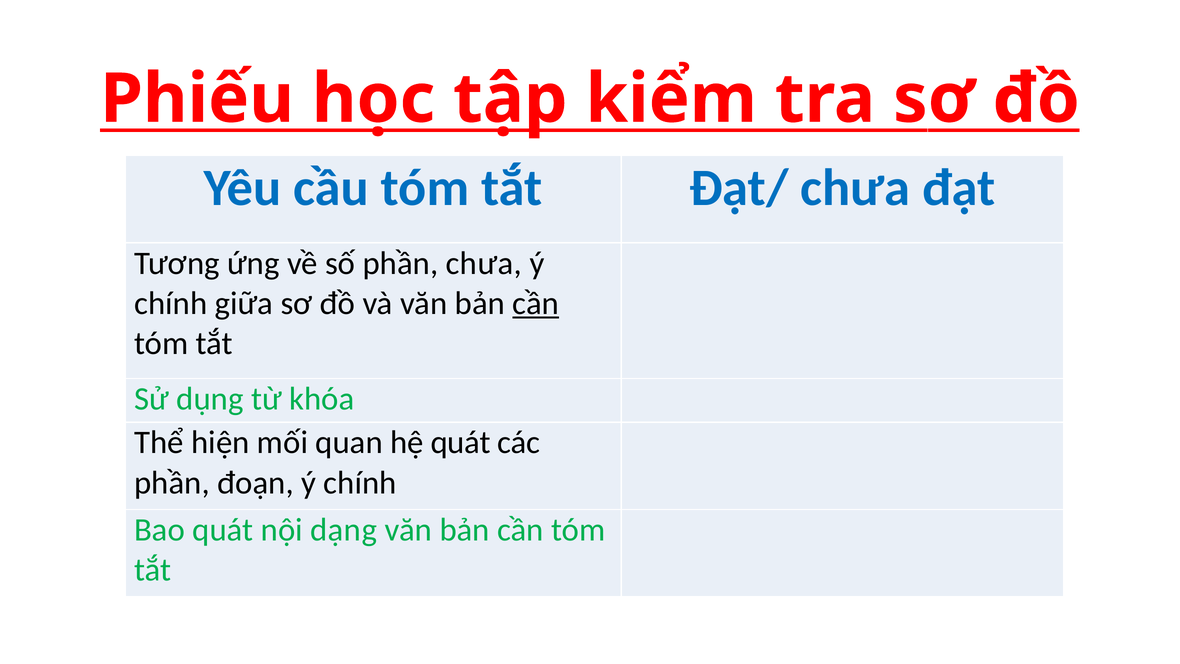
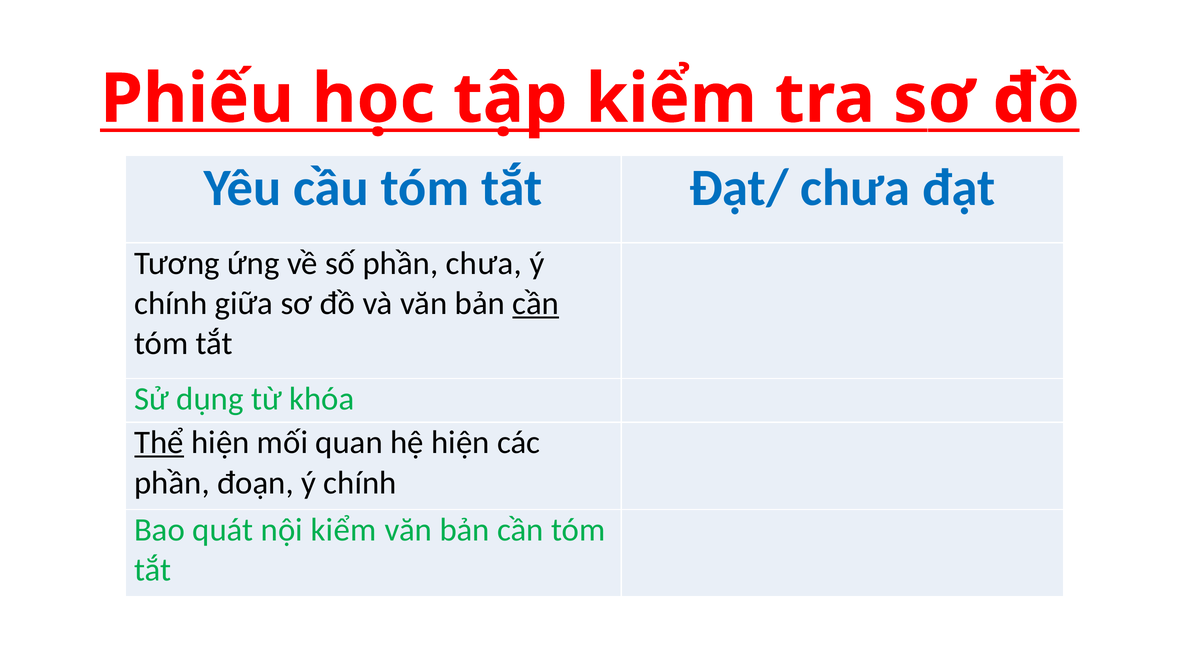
Thể underline: none -> present
hệ quát: quát -> hiện
nội dạng: dạng -> kiểm
